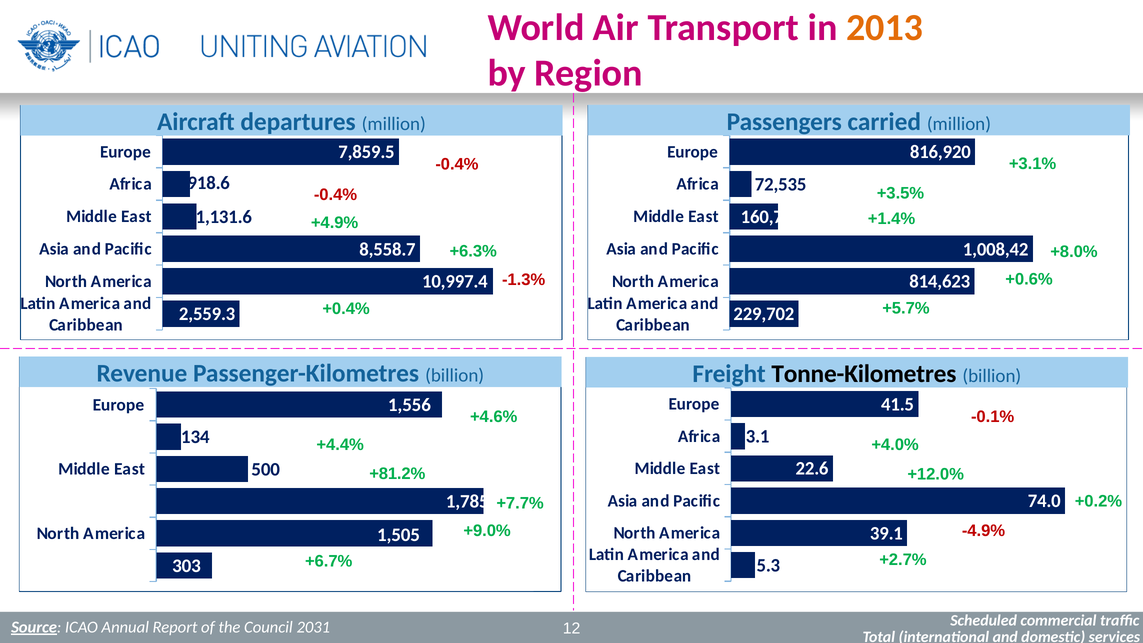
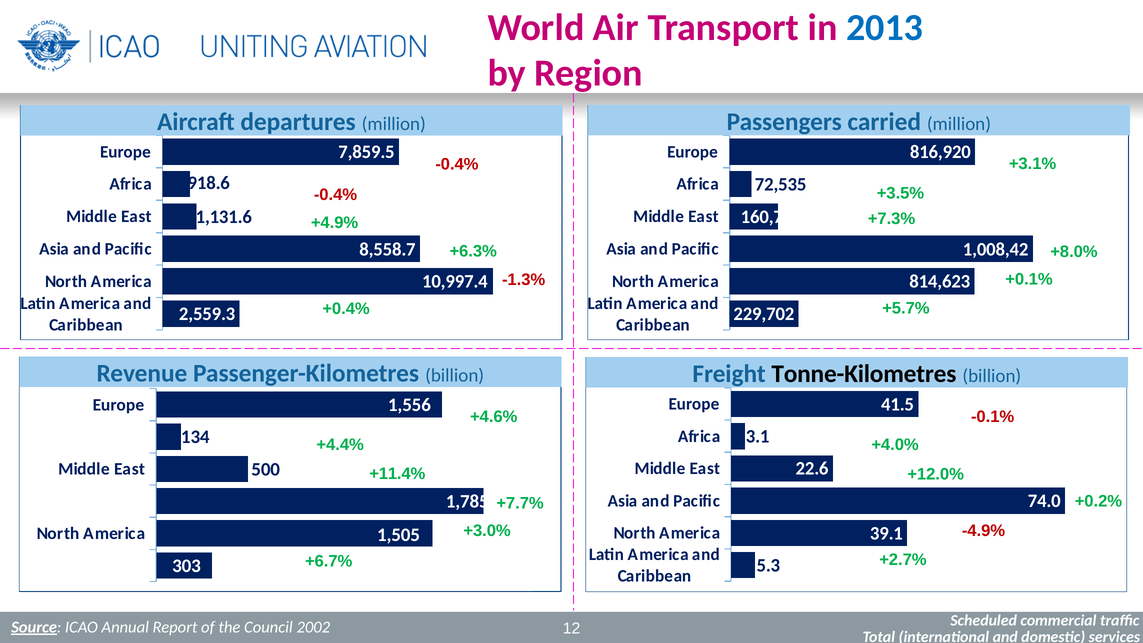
2013 colour: orange -> blue
+1.4%: +1.4% -> +7.3%
+0.6%: +0.6% -> +0.1%
+81.2%: +81.2% -> +11.4%
+9.0%: +9.0% -> +3.0%
2031: 2031 -> 2002
